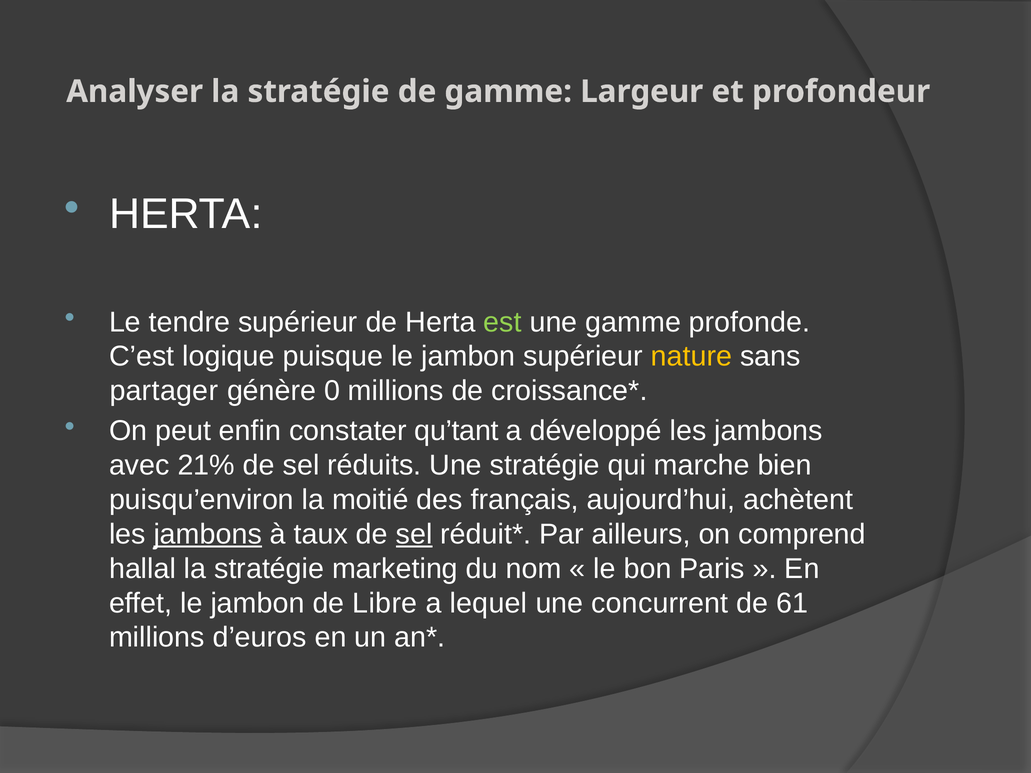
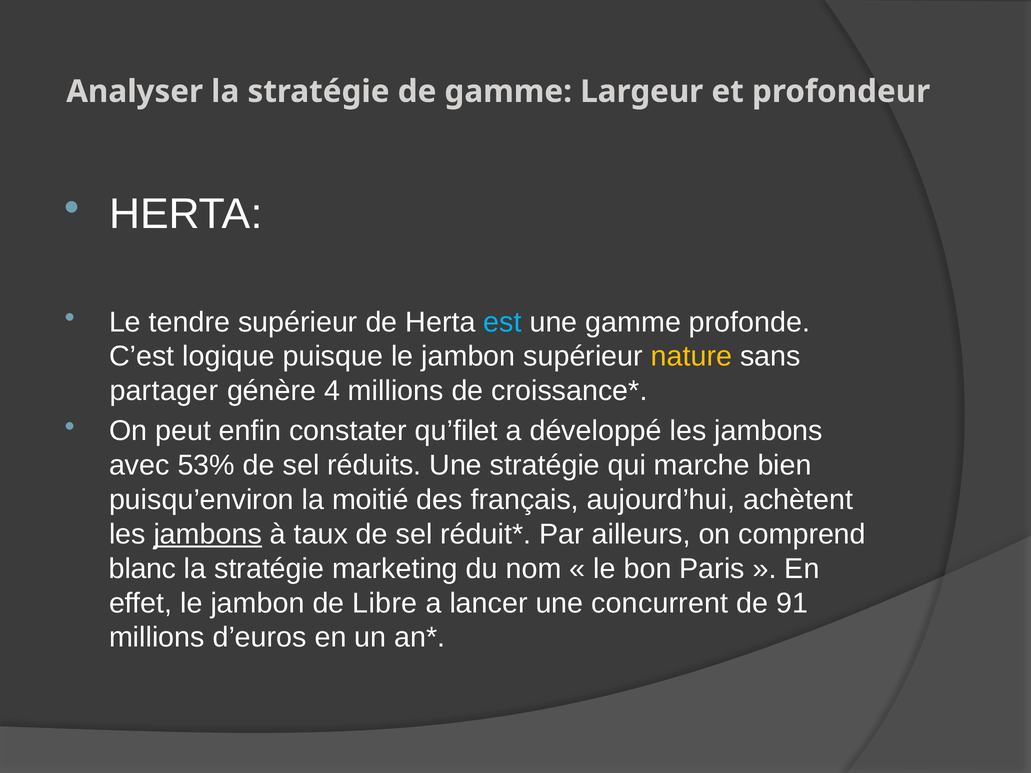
est colour: light green -> light blue
0: 0 -> 4
qu’tant: qu’tant -> qu’filet
21%: 21% -> 53%
sel at (414, 534) underline: present -> none
hallal: hallal -> blanc
lequel: lequel -> lancer
61: 61 -> 91
